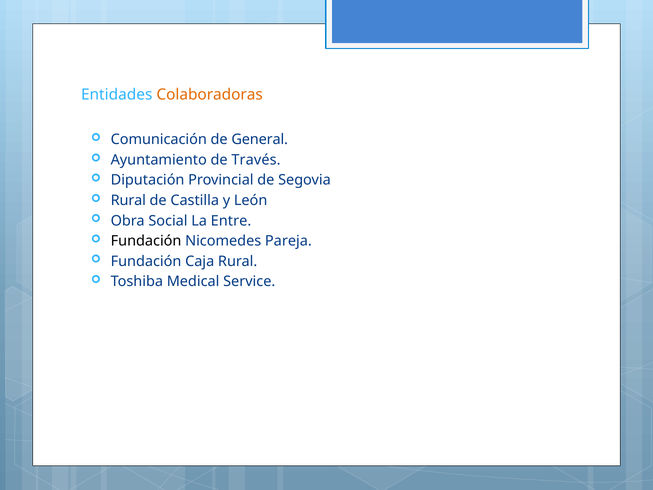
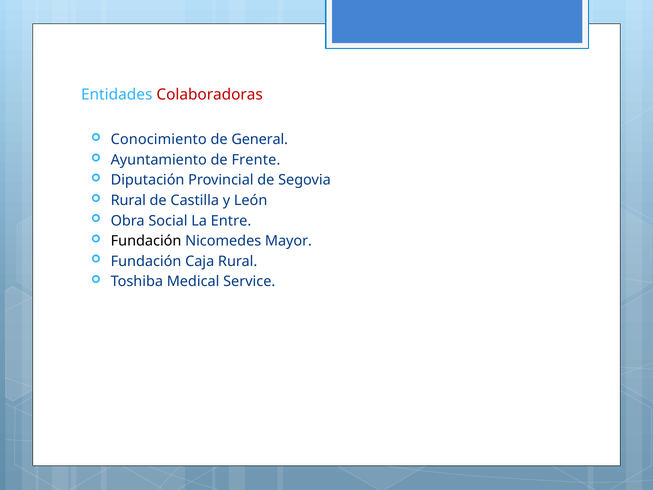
Colaboradoras colour: orange -> red
Comunicación: Comunicación -> Conocimiento
Través: Través -> Frente
Pareja: Pareja -> Mayor
